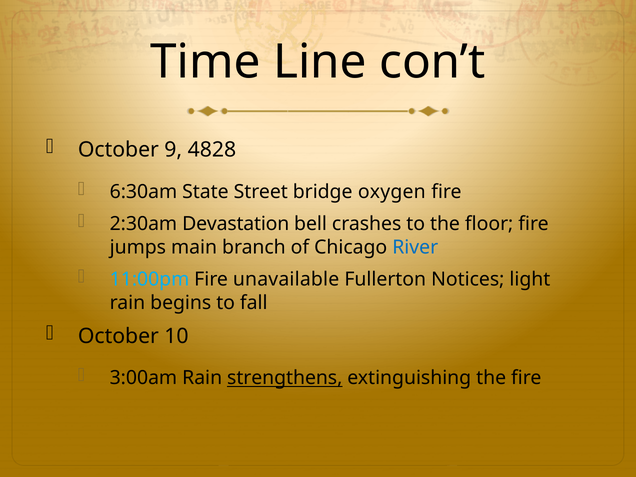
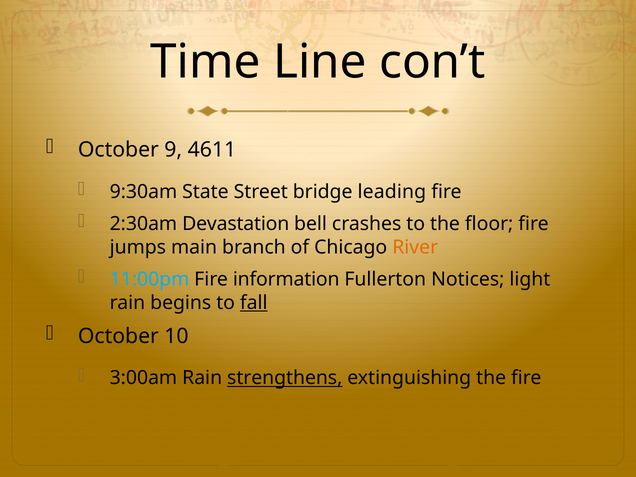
4828: 4828 -> 4611
6:30am: 6:30am -> 9:30am
oxygen: oxygen -> leading
River colour: blue -> orange
unavailable: unavailable -> information
fall underline: none -> present
